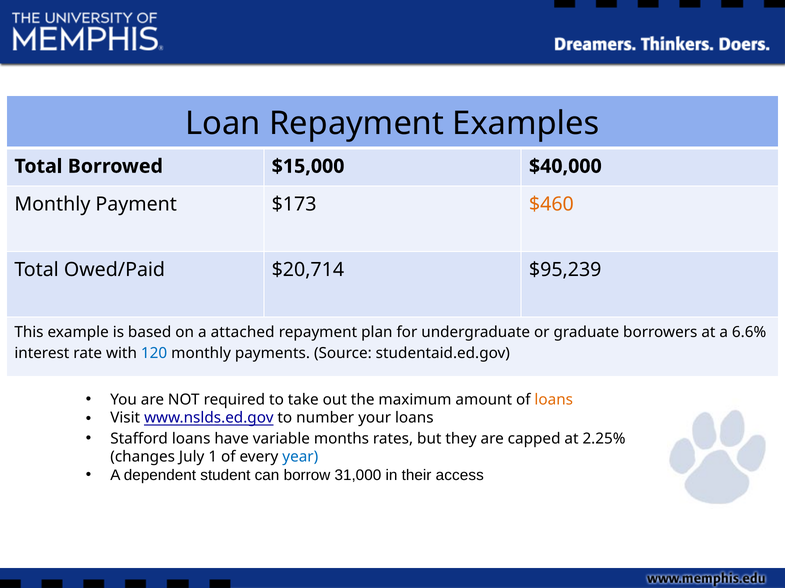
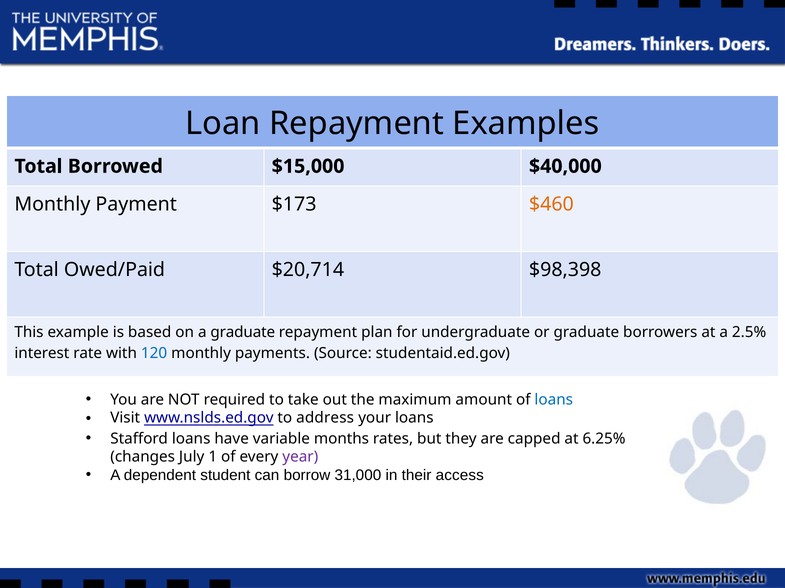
$95,239: $95,239 -> $98,398
a attached: attached -> graduate
6.6%: 6.6% -> 2.5%
loans at (554, 400) colour: orange -> blue
number: number -> address
2.25%: 2.25% -> 6.25%
year colour: blue -> purple
